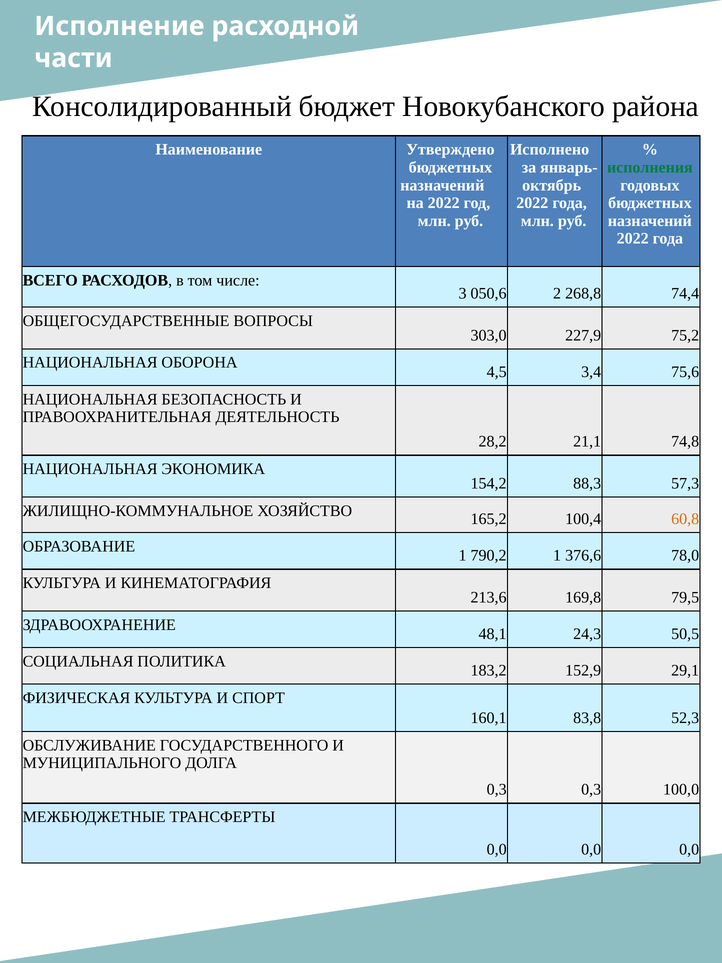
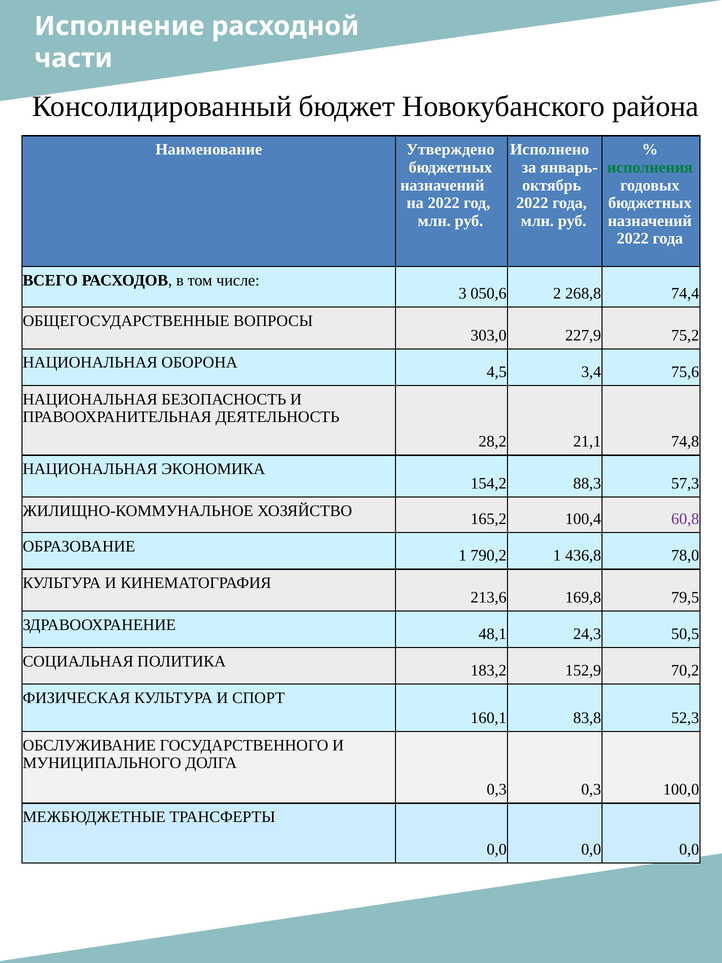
60,8 colour: orange -> purple
376,6: 376,6 -> 436,8
29,1: 29,1 -> 70,2
